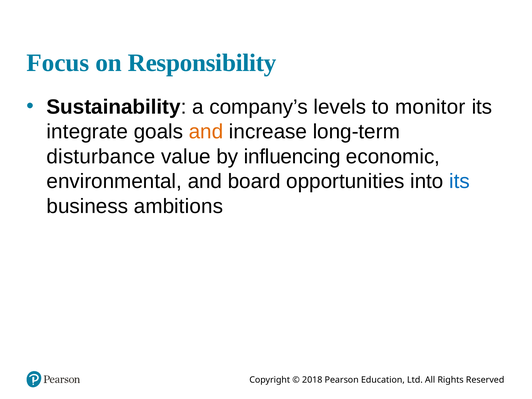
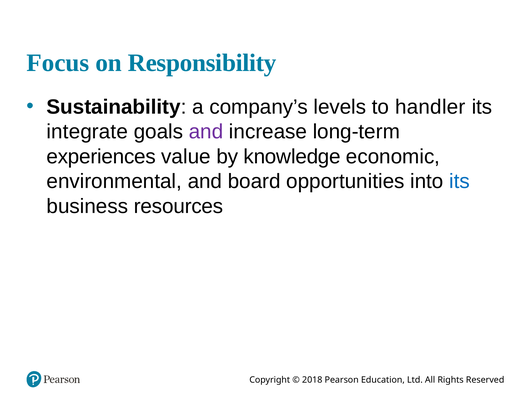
monitor: monitor -> handler
and at (206, 132) colour: orange -> purple
disturbance: disturbance -> experiences
influencing: influencing -> knowledge
ambitions: ambitions -> resources
